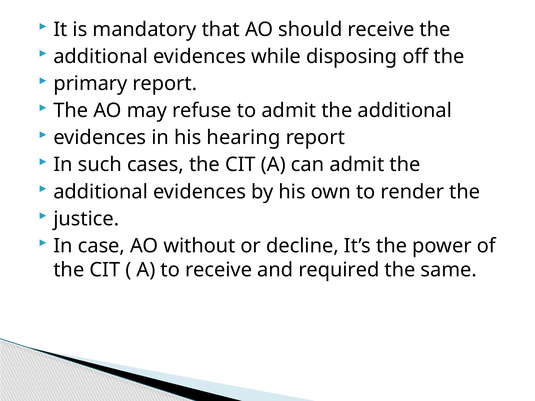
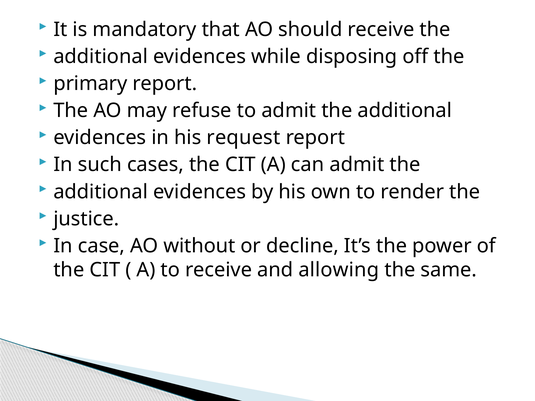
hearing: hearing -> request
required: required -> allowing
